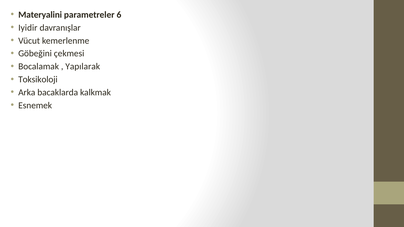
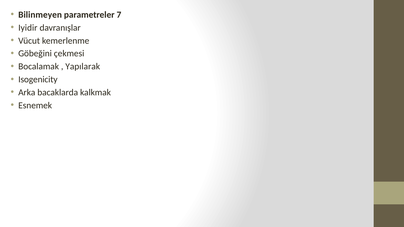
Materyalini: Materyalini -> Bilinmeyen
6: 6 -> 7
Toksikoloji: Toksikoloji -> Isogenicity
